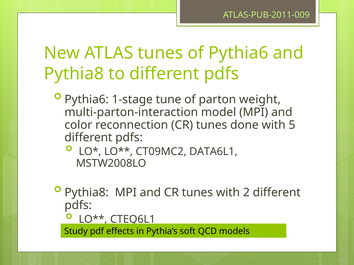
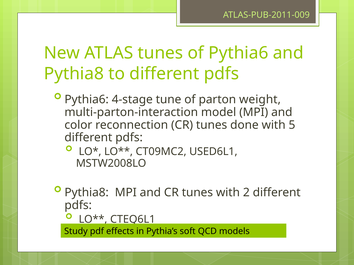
1-stage: 1-stage -> 4-stage
DATA6L1: DATA6L1 -> USED6L1
